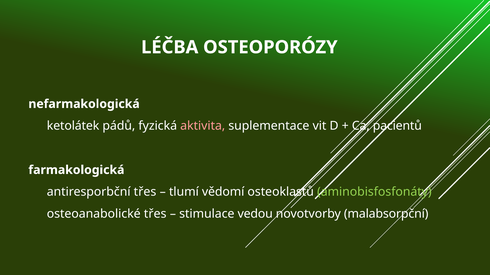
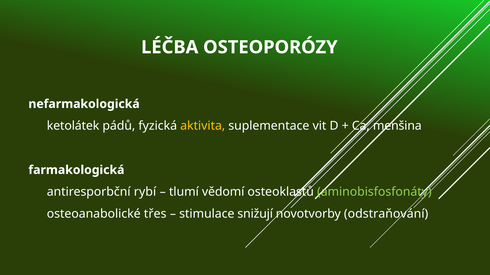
aktivita colour: pink -> yellow
pacientů: pacientů -> menšina
antiresporbční třes: třes -> rybí
vedou: vedou -> snižují
malabsorpční: malabsorpční -> odstraňování
